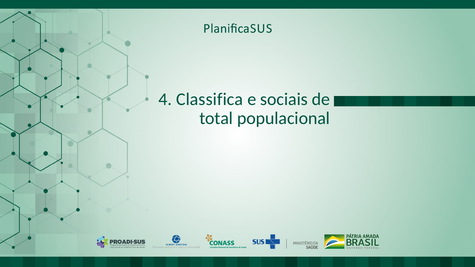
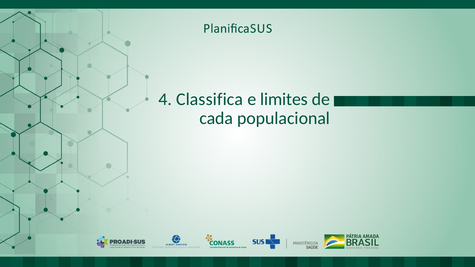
sociais: sociais -> limites
total: total -> cada
